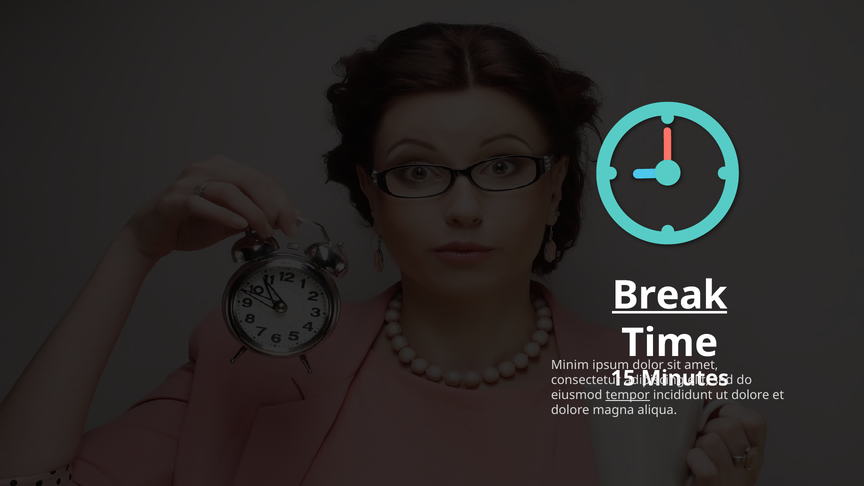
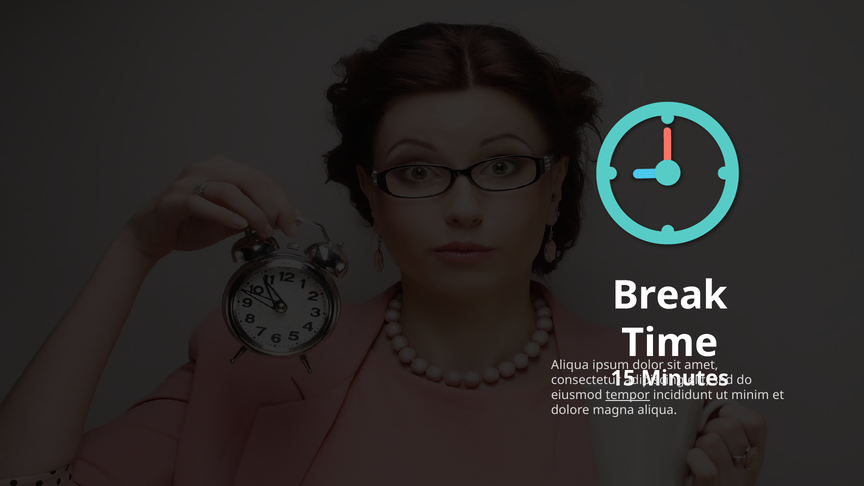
Break underline: present -> none
Minim at (570, 365): Minim -> Aliqua
dolore at (750, 395): dolore -> minim
